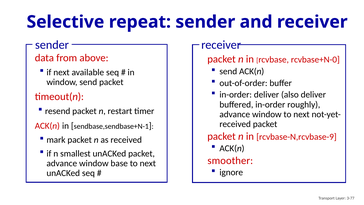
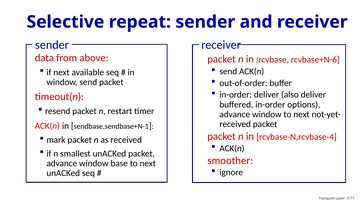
rcvbase+N-0: rcvbase+N-0 -> rcvbase+N-6
roughly: roughly -> options
rcvbase-N,rcvbase-9: rcvbase-N,rcvbase-9 -> rcvbase-N,rcvbase-4
